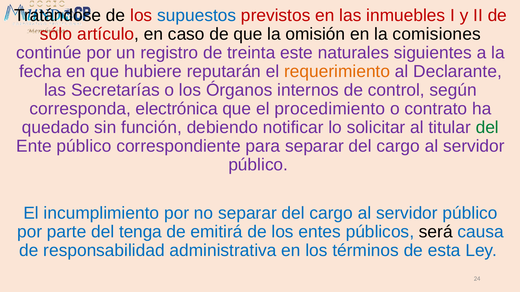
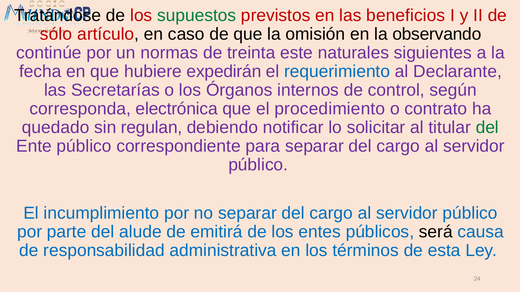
supuestos colour: blue -> green
inmuebles: inmuebles -> beneficios
comisiones: comisiones -> observando
registro: registro -> normas
reputarán: reputarán -> expedirán
requerimiento colour: orange -> blue
función: función -> regulan
tenga: tenga -> alude
